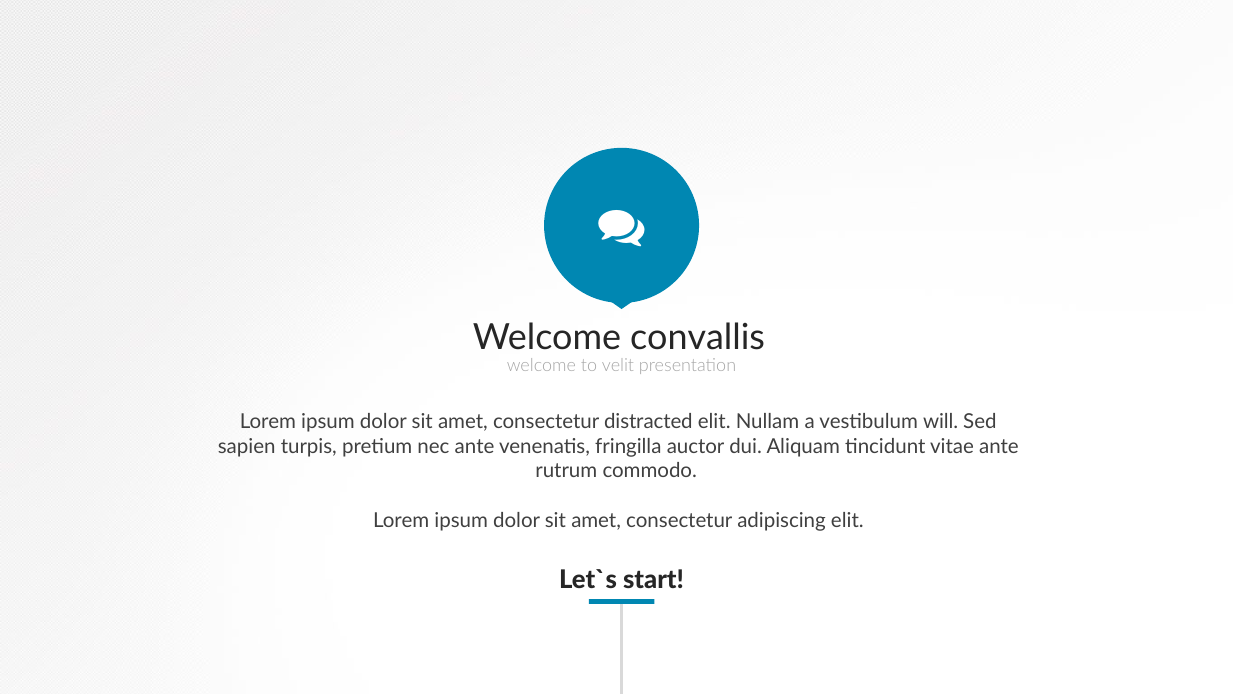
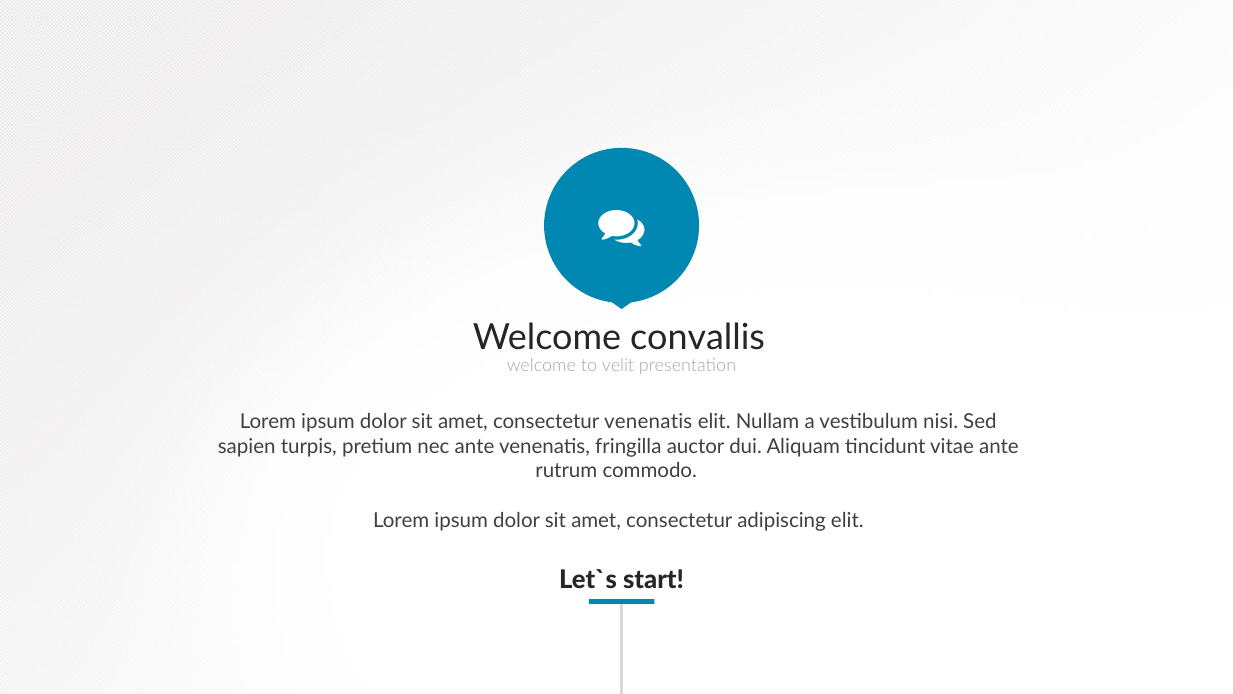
consectetur distracted: distracted -> venenatis
will: will -> nisi
